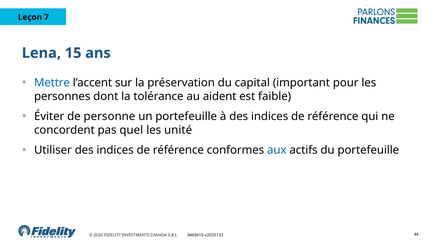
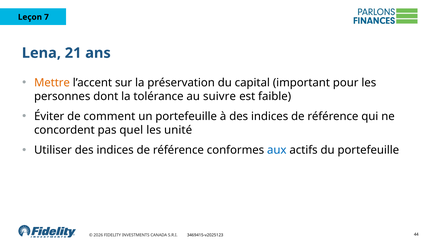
15: 15 -> 21
Mettre colour: blue -> orange
aident: aident -> suivre
personne: personne -> comment
